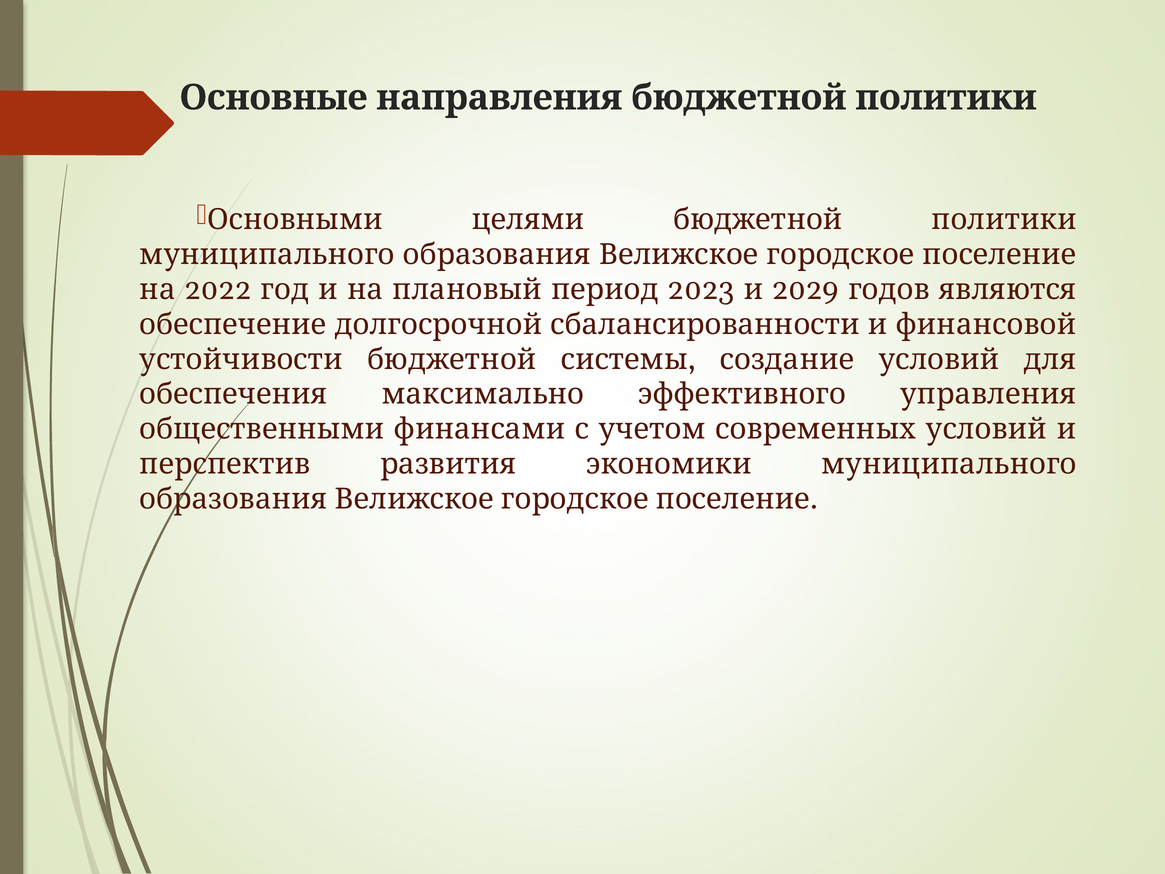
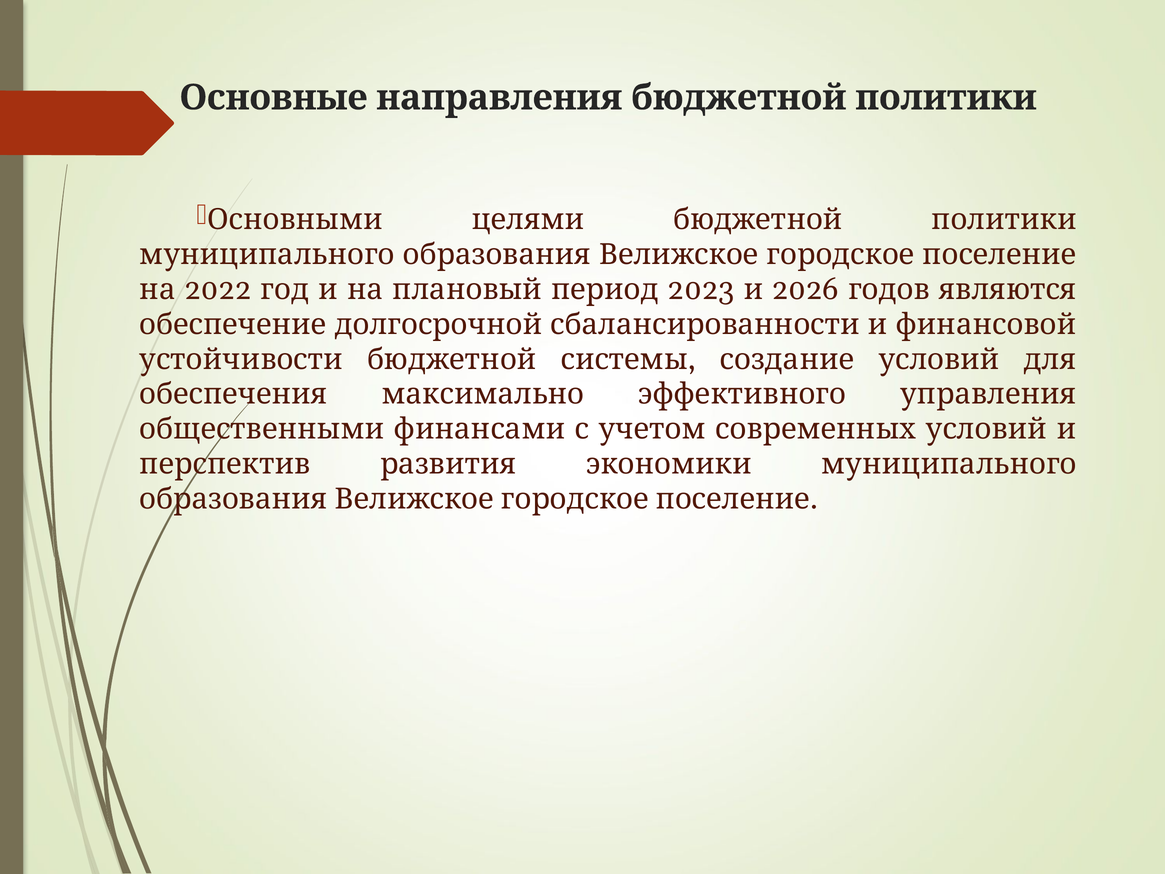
2029: 2029 -> 2026
